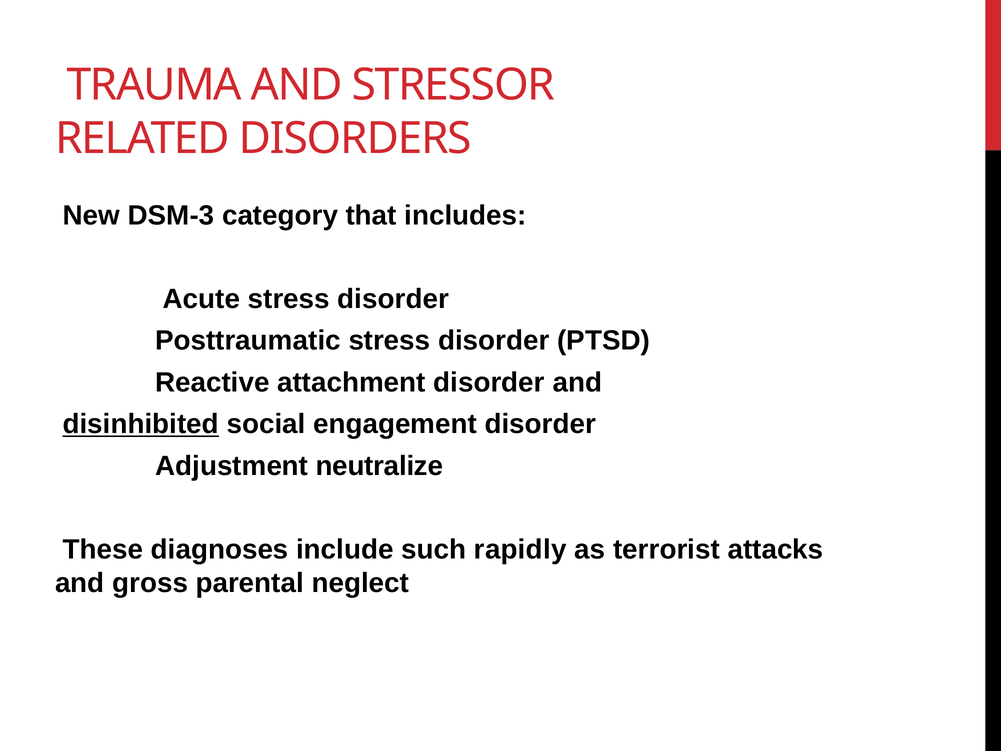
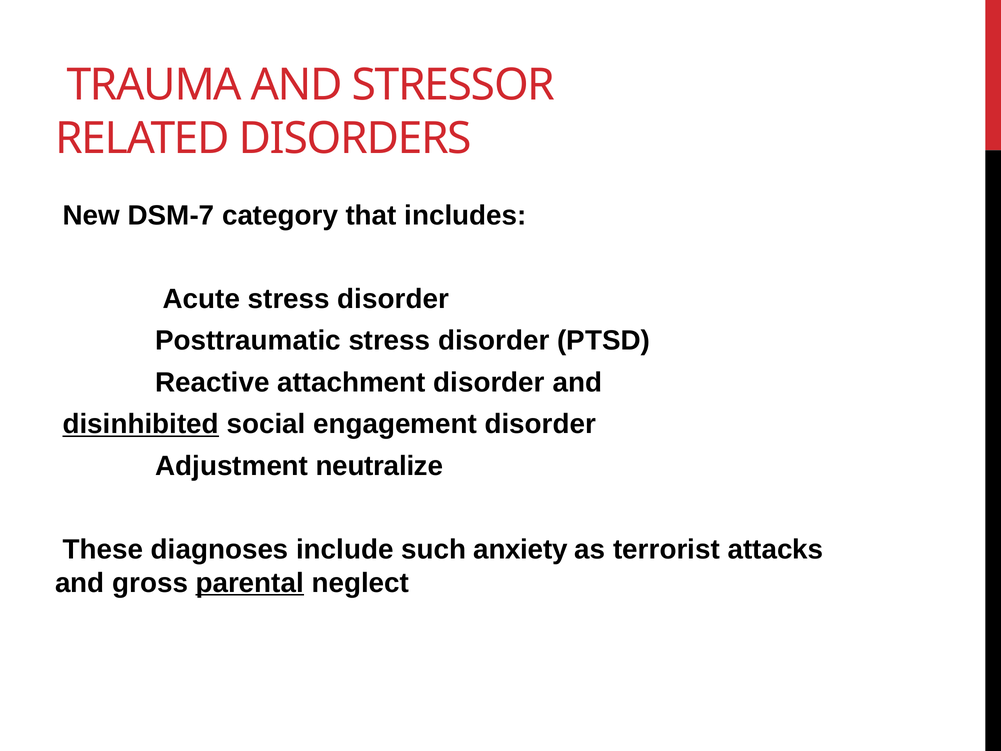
DSM-3: DSM-3 -> DSM-7
rapidly: rapidly -> anxiety
parental underline: none -> present
